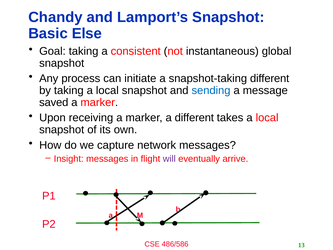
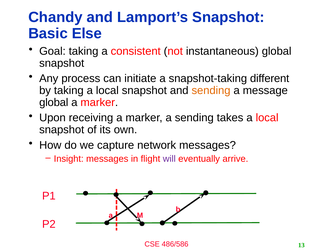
sending at (211, 90) colour: blue -> orange
saved at (54, 102): saved -> global
a different: different -> sending
